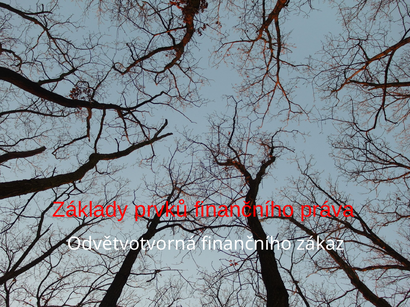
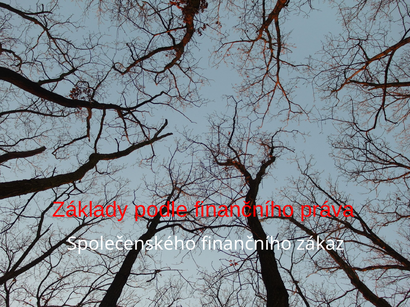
prvků: prvků -> podle
Odvětvotvorná: Odvětvotvorná -> Společenského
